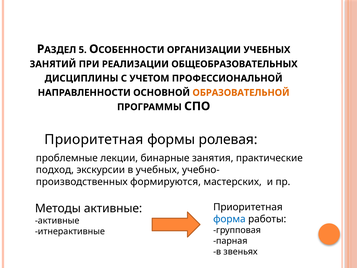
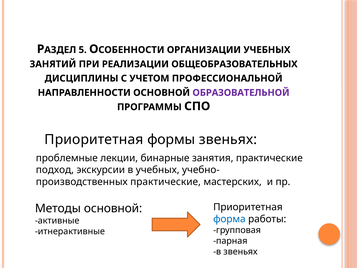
ОБРАЗОВАТЕЛЬНОЙ colour: orange -> purple
формы ролевая: ролевая -> звеньях
формируются at (166, 182): формируются -> практические
Методы активные: активные -> основной
